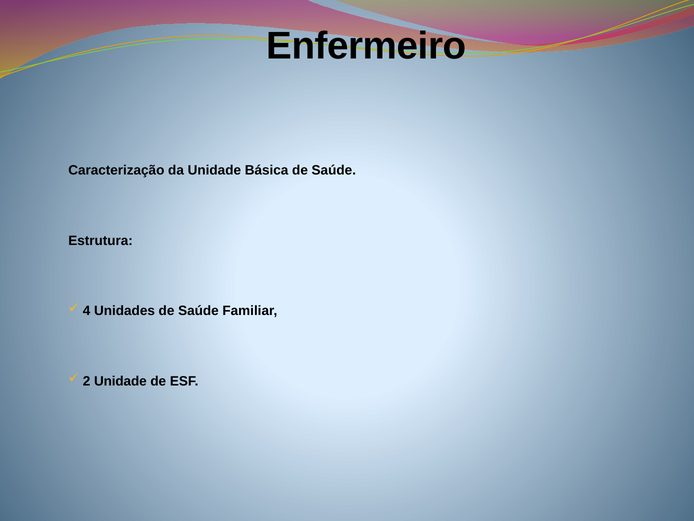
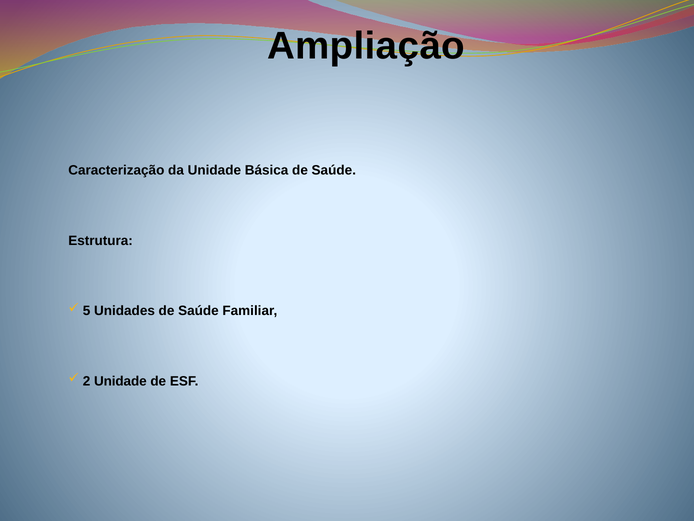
Enfermeiro: Enfermeiro -> Ampliação
4: 4 -> 5
